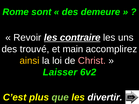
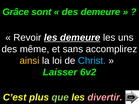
Rome: Rome -> Grâce
les contraire: contraire -> demeure
trouvé: trouvé -> même
main: main -> sans
Christ colour: pink -> light blue
divertir colour: white -> pink
